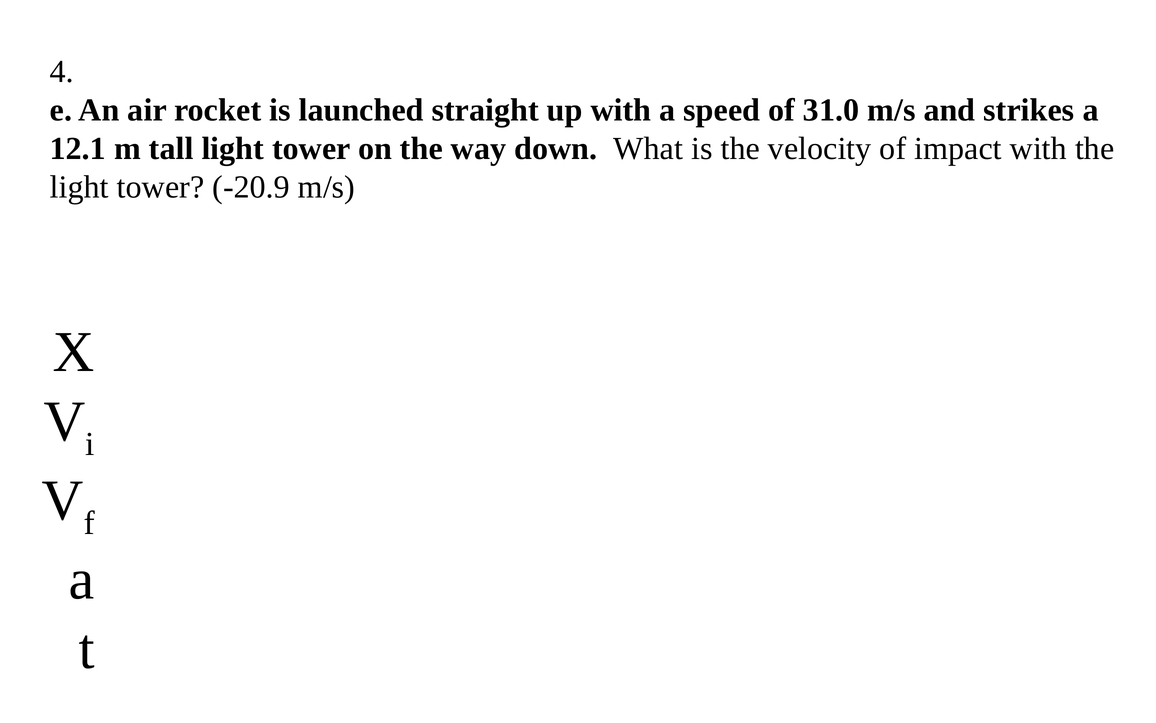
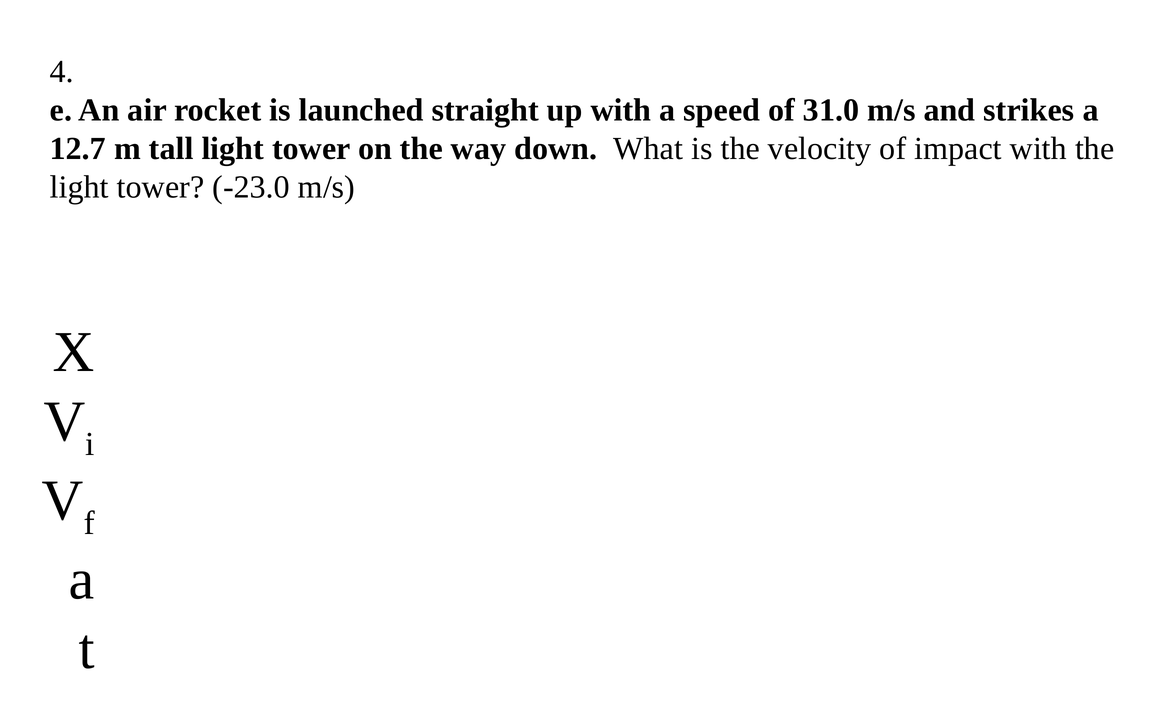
12.1: 12.1 -> 12.7
-20.9: -20.9 -> -23.0
